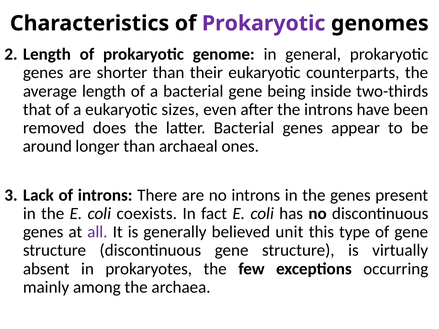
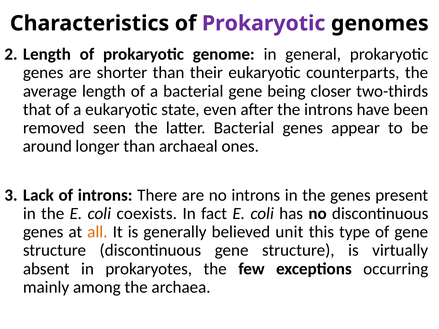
inside: inside -> closer
sizes: sizes -> state
does: does -> seen
all colour: purple -> orange
